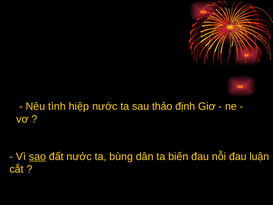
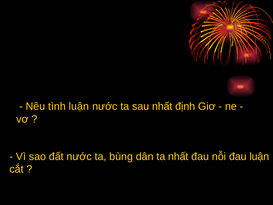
tình hiệp: hiệp -> luận
sau thảo: thảo -> nhất
sao underline: present -> none
ta biến: biến -> nhất
